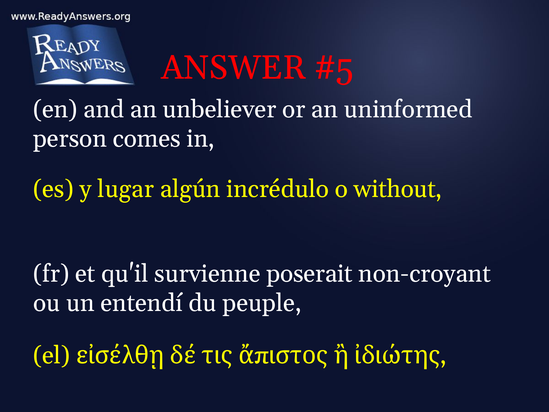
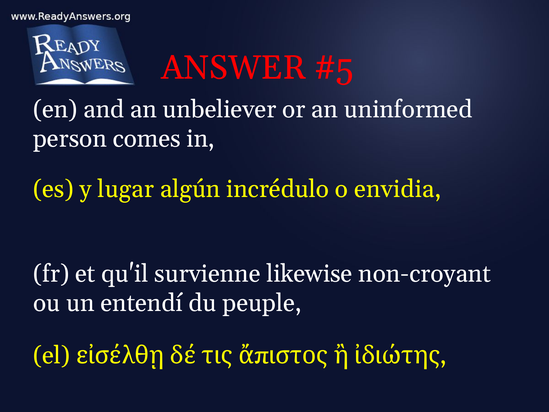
without: without -> envidia
poserait: poserait -> likewise
